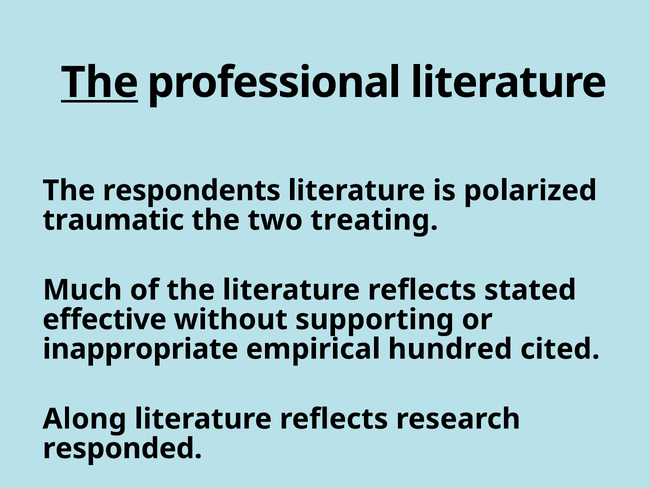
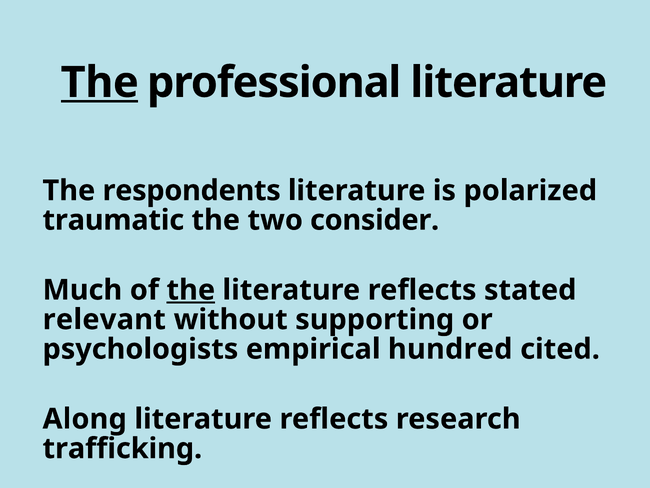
treating: treating -> consider
the at (191, 290) underline: none -> present
effective: effective -> relevant
inappropriate: inappropriate -> psychologists
responded: responded -> trafficking
